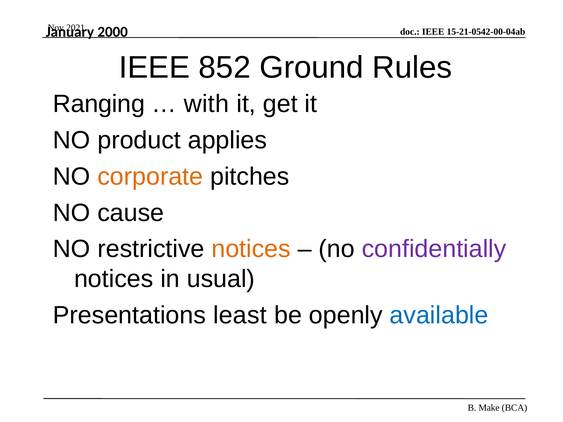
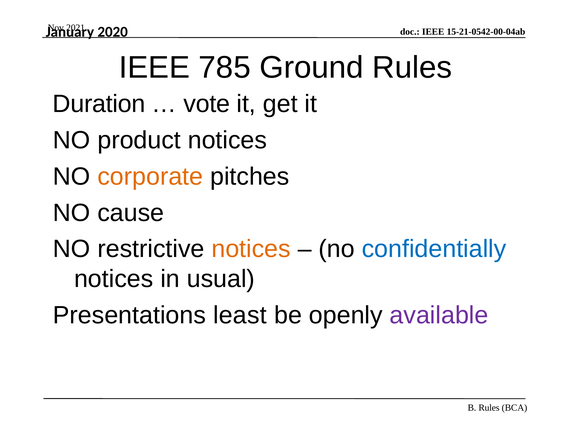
2000: 2000 -> 2020
852: 852 -> 785
Ranging: Ranging -> Duration
with: with -> vote
product applies: applies -> notices
confidentially colour: purple -> blue
available colour: blue -> purple
Make at (489, 408): Make -> Rules
